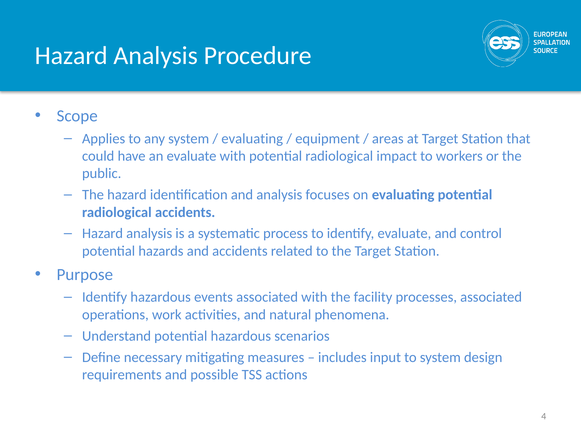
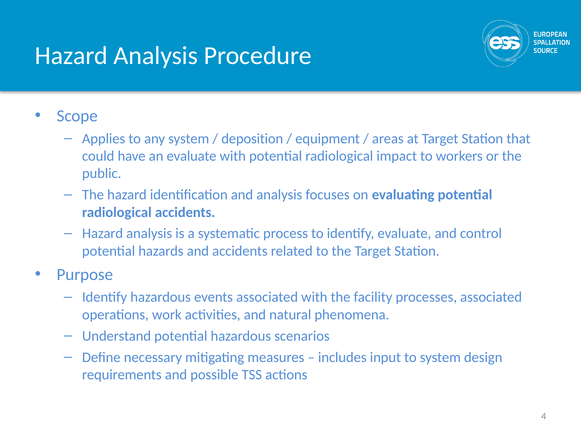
evaluating at (252, 139): evaluating -> deposition
